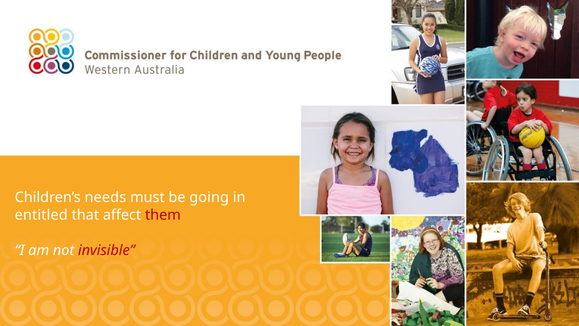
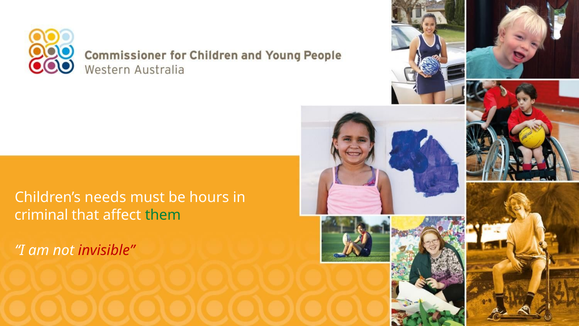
going: going -> hours
entitled: entitled -> criminal
them colour: red -> green
